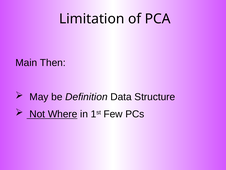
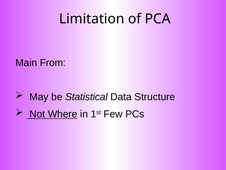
Then: Then -> From
Definition: Definition -> Statistical
